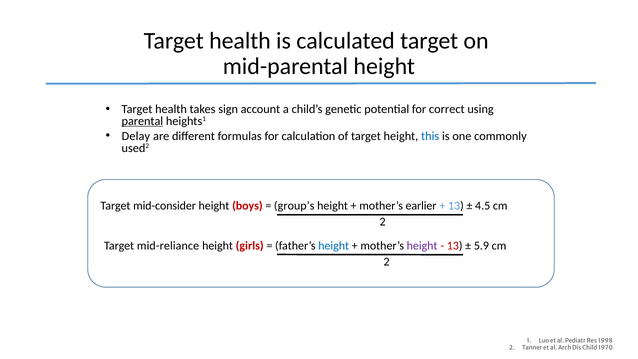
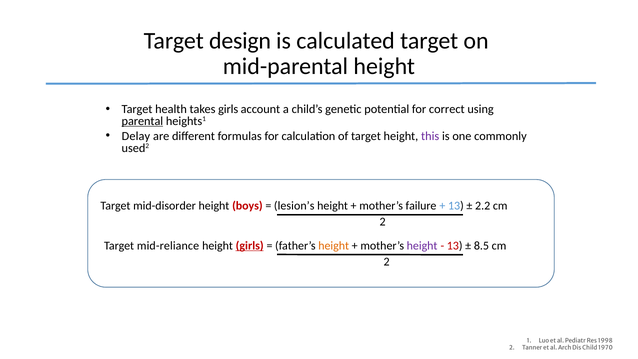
health at (240, 41): health -> design
takes sign: sign -> girls
this colour: blue -> purple
mid-consider: mid-consider -> mid-disorder
group’s: group’s -> lesion’s
earlier: earlier -> failure
4.5: 4.5 -> 2.2
girls at (250, 246) underline: none -> present
height at (334, 246) colour: blue -> orange
5.9: 5.9 -> 8.5
